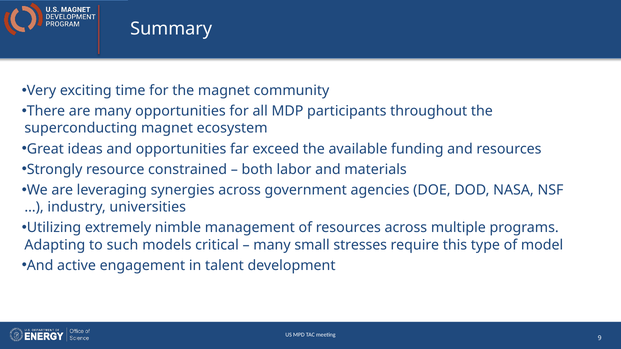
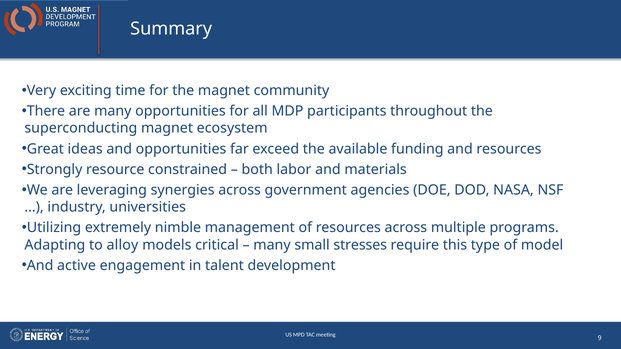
such: such -> alloy
